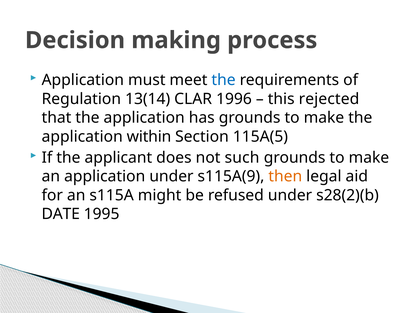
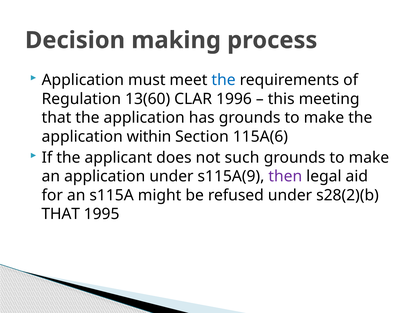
13(14: 13(14 -> 13(60
rejected: rejected -> meeting
115A(5: 115A(5 -> 115A(6
then colour: orange -> purple
DATE at (61, 214): DATE -> THAT
